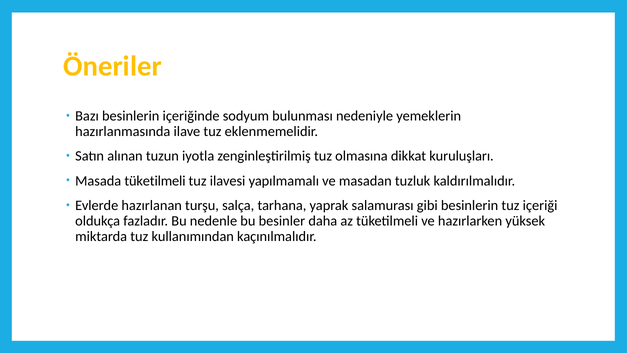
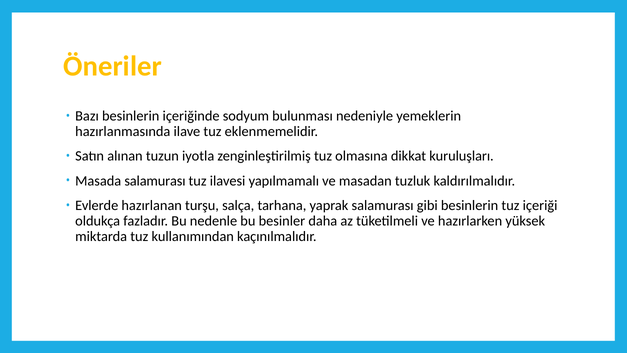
Masada tüketilmeli: tüketilmeli -> salamurası
